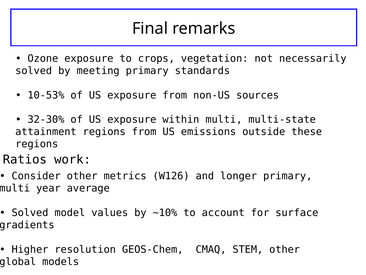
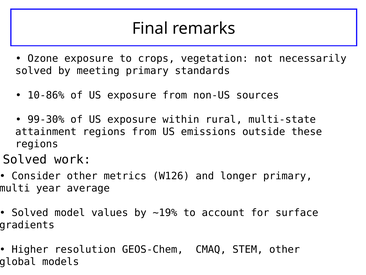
10-53%: 10-53% -> 10-86%
32-30%: 32-30% -> 99-30%
within multi: multi -> rural
Ratios at (25, 159): Ratios -> Solved
~10%: ~10% -> ~19%
